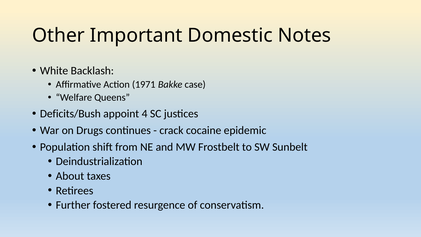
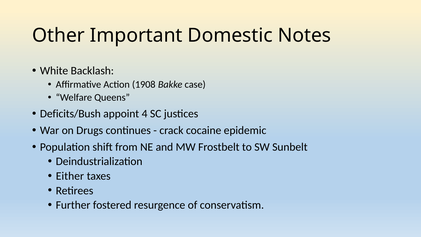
1971: 1971 -> 1908
About: About -> Either
